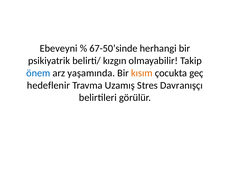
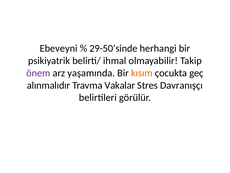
67-50’sinde: 67-50’sinde -> 29-50’sinde
kızgın: kızgın -> ihmal
önem colour: blue -> purple
hedeflenir: hedeflenir -> alınmalıdır
Uzamış: Uzamış -> Vakalar
